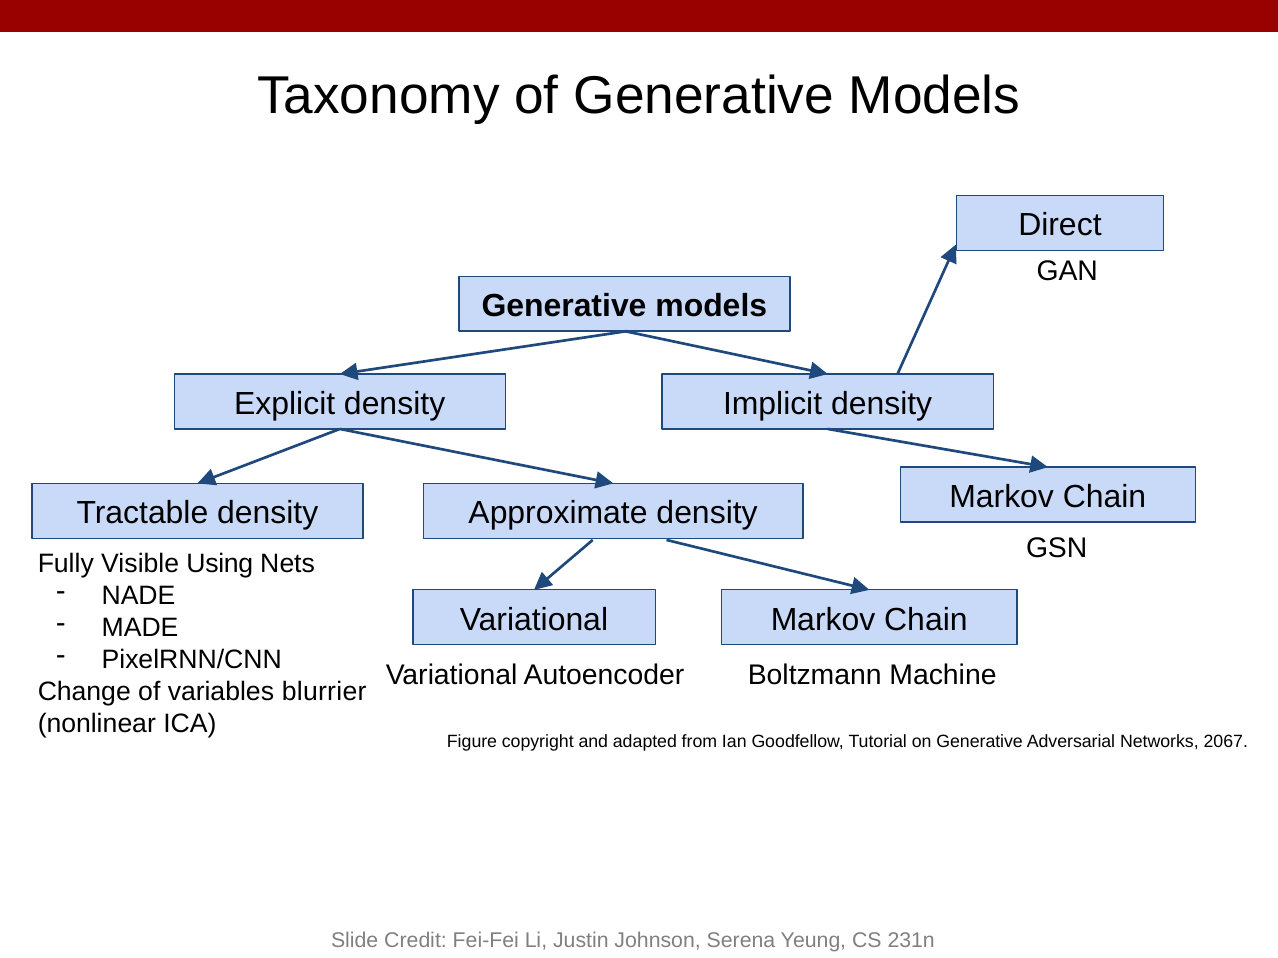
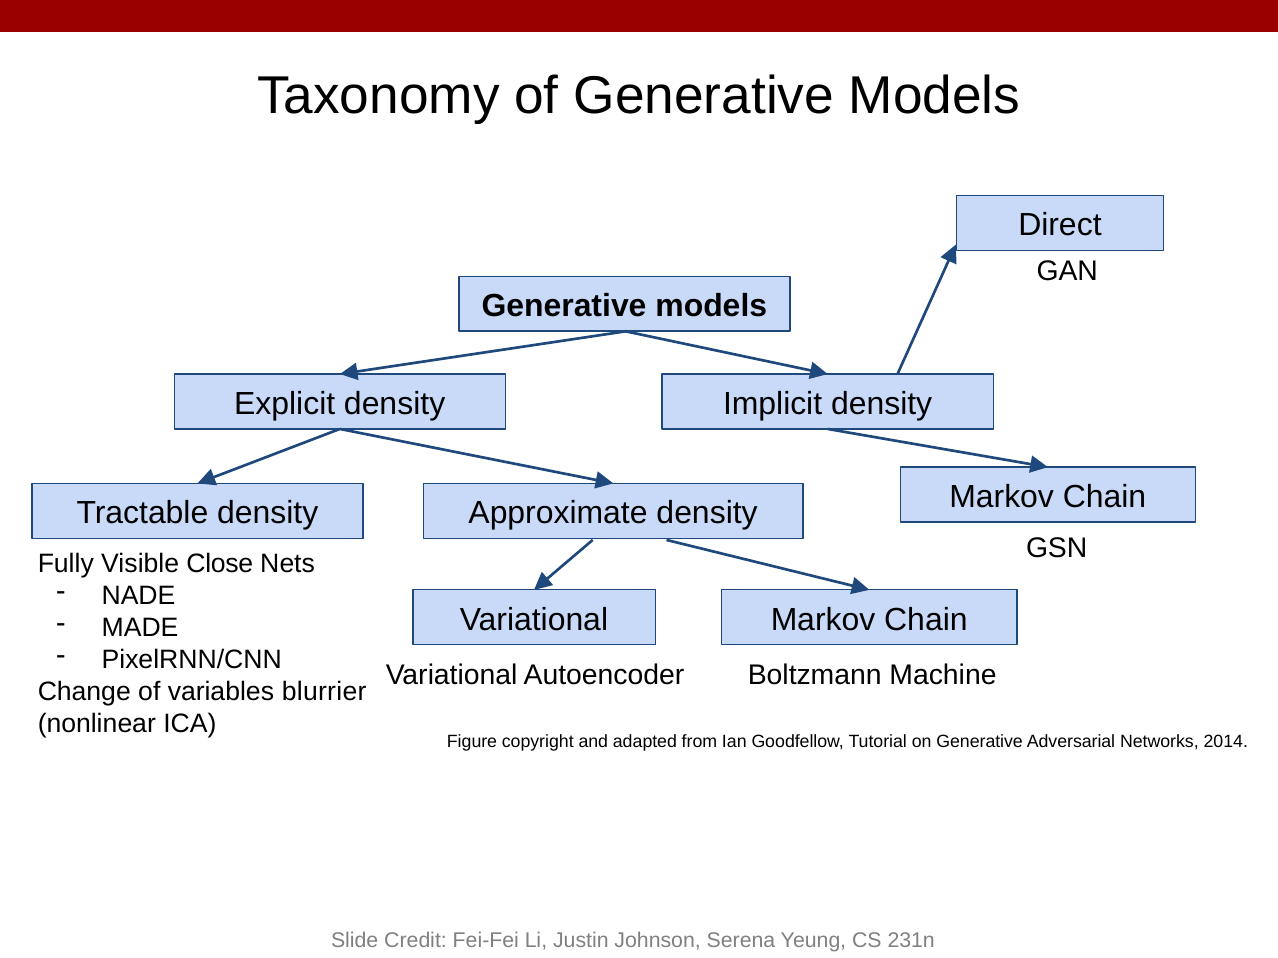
Using: Using -> Close
2067: 2067 -> 2014
